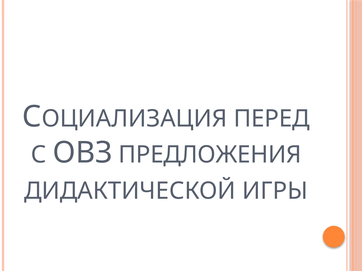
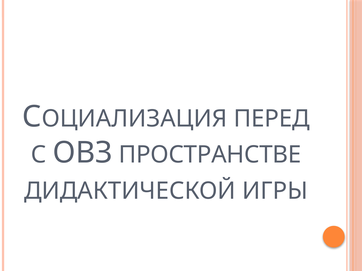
ПРЕДЛОЖЕНИЯ: ПРЕДЛОЖЕНИЯ -> ПРОСТРАНСТВЕ
